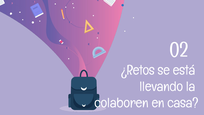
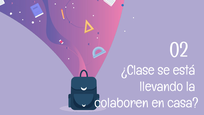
¿Retos: ¿Retos -> ¿Clase
